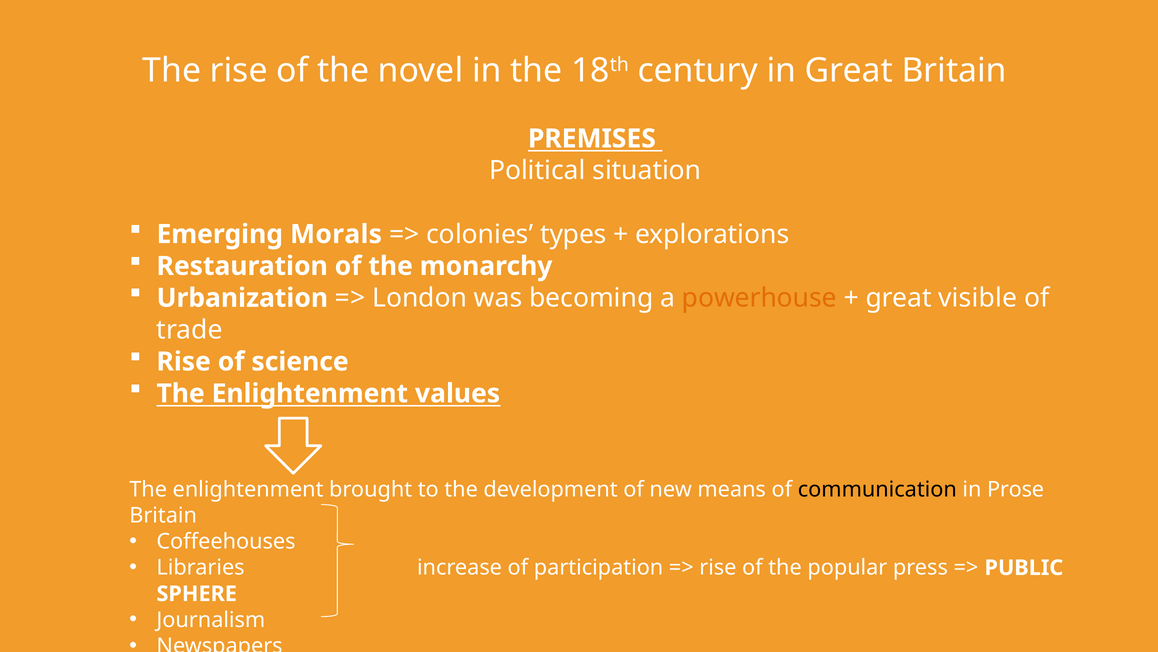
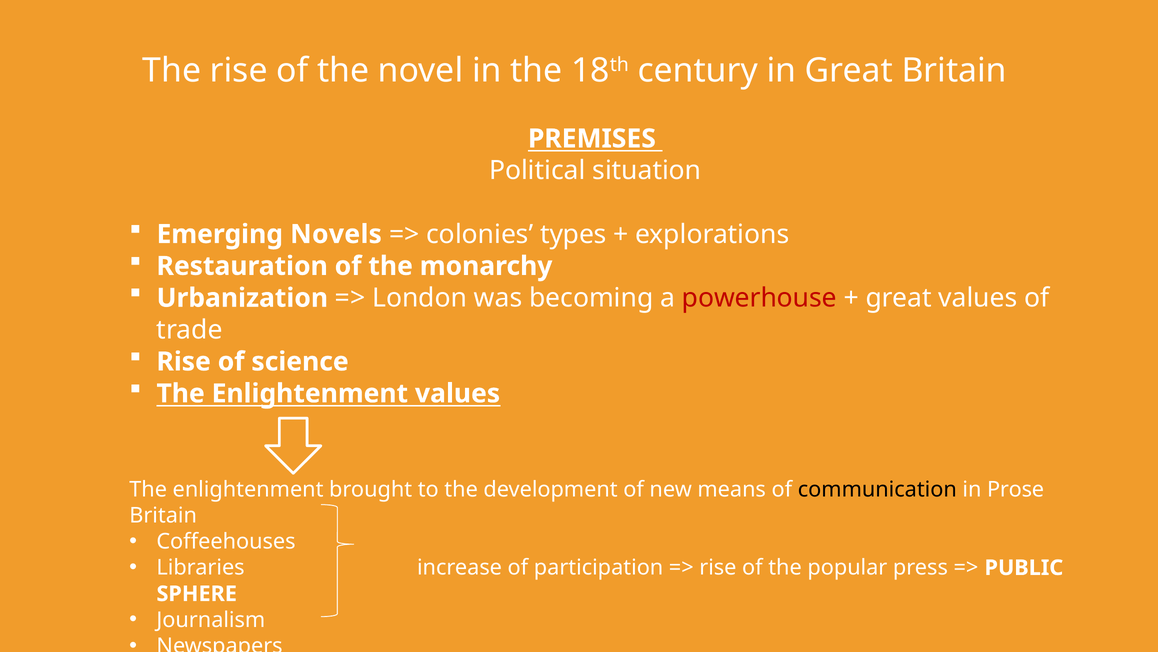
Morals: Morals -> Novels
powerhouse colour: orange -> red
great visible: visible -> values
